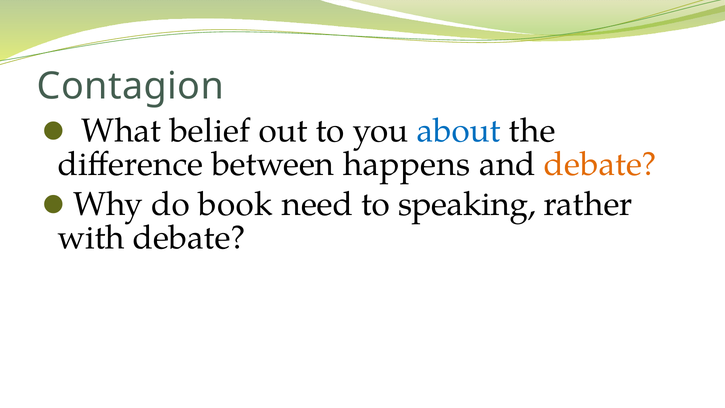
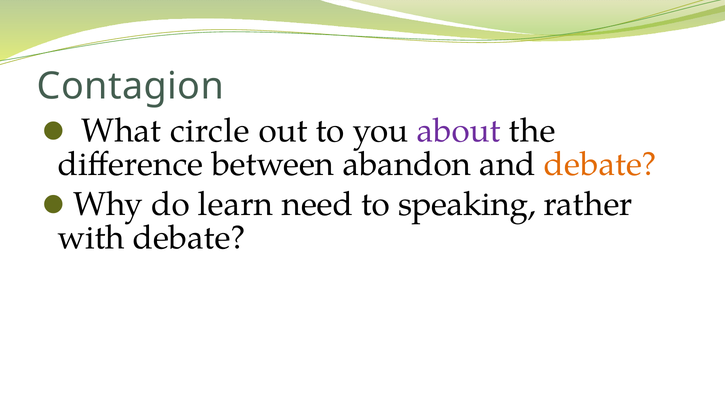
belief: belief -> circle
about colour: blue -> purple
happens: happens -> abandon
book: book -> learn
